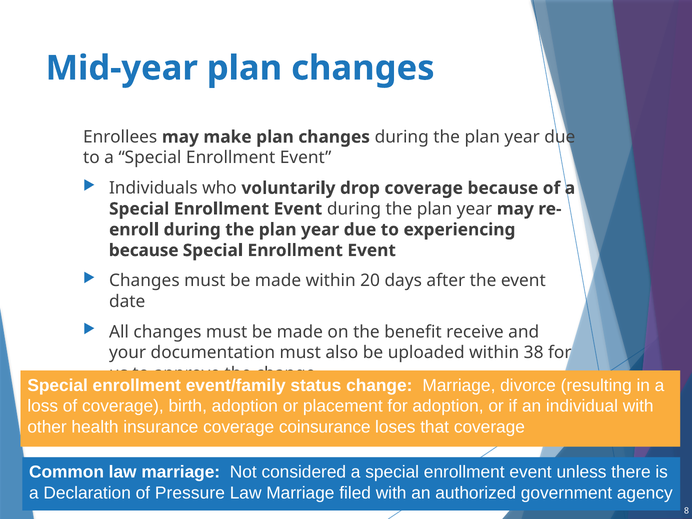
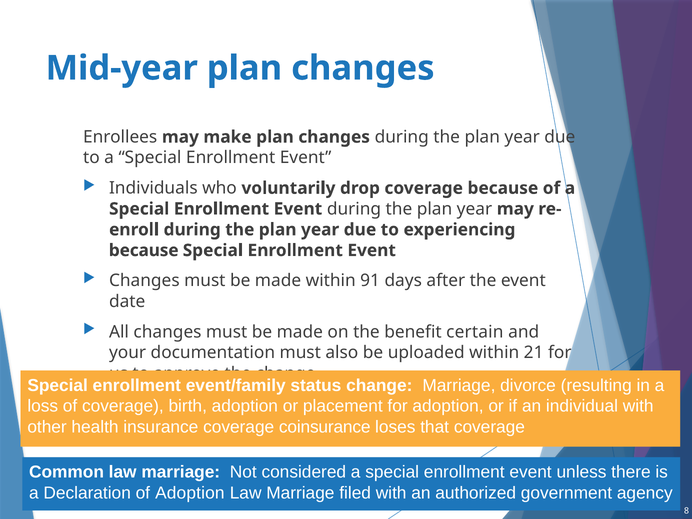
20: 20 -> 91
receive: receive -> certain
38: 38 -> 21
of Pressure: Pressure -> Adoption
